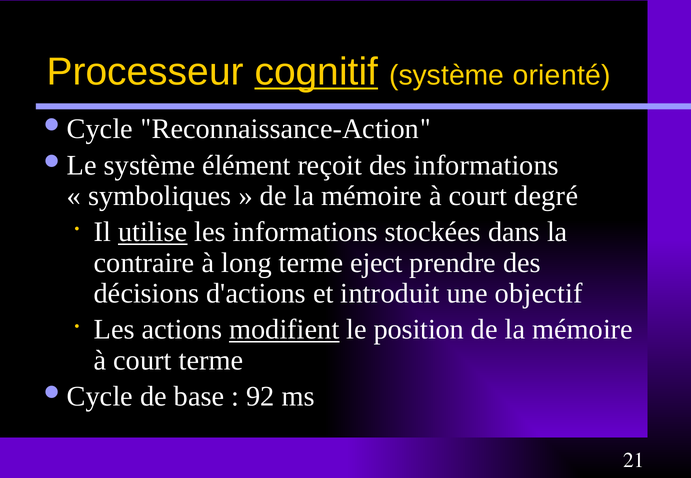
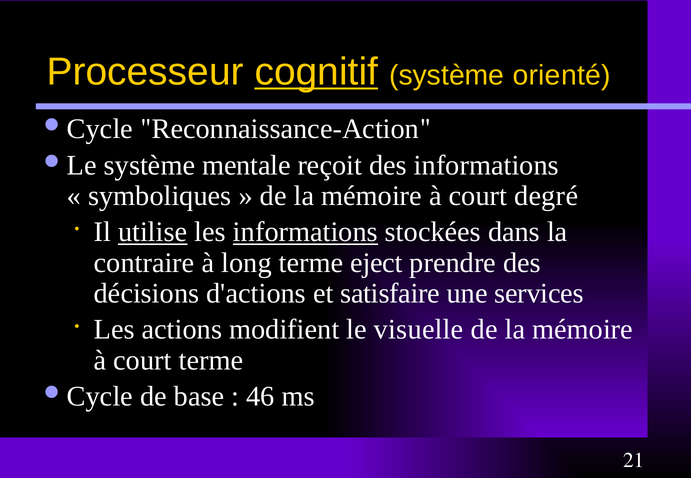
élément: élément -> mentale
informations at (305, 232) underline: none -> present
introduit: introduit -> satisfaire
objectif: objectif -> services
modifient underline: present -> none
position: position -> visuelle
92: 92 -> 46
